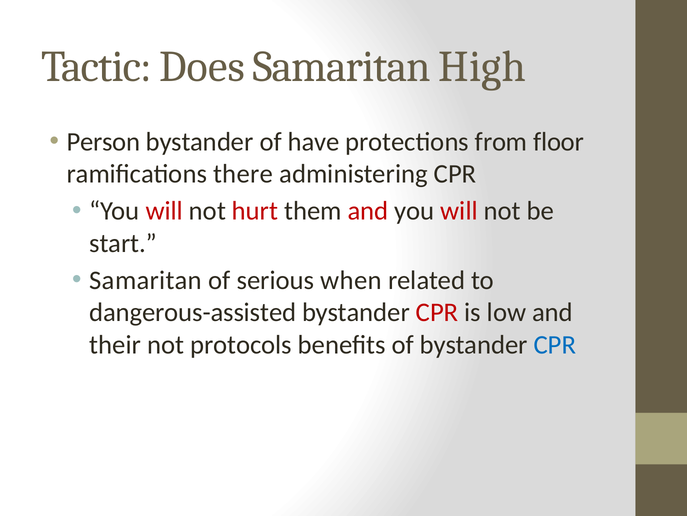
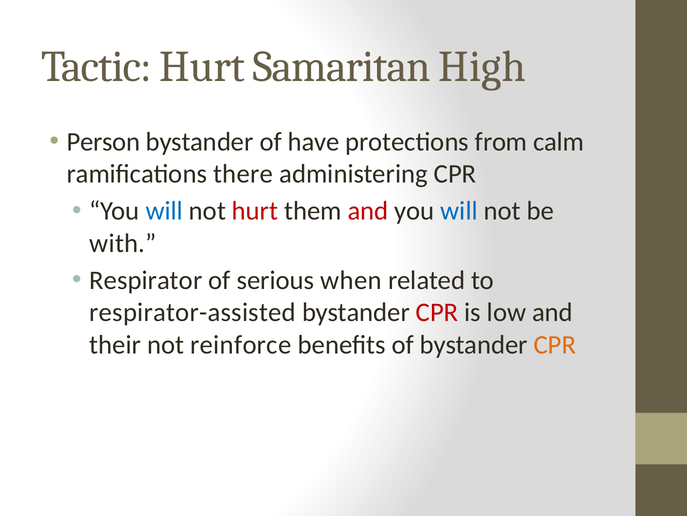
Tactic Does: Does -> Hurt
floor: floor -> calm
will at (164, 211) colour: red -> blue
will at (459, 211) colour: red -> blue
start: start -> with
Samaritan at (146, 280): Samaritan -> Respirator
dangerous-assisted: dangerous-assisted -> respirator-assisted
protocols: protocols -> reinforce
CPR at (555, 344) colour: blue -> orange
